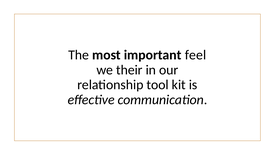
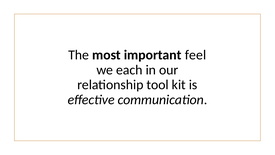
their: their -> each
